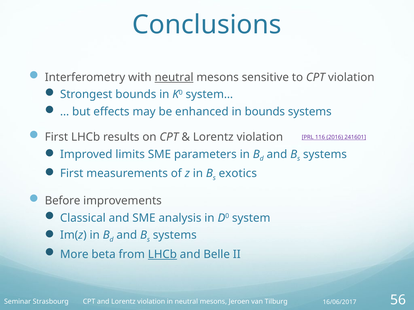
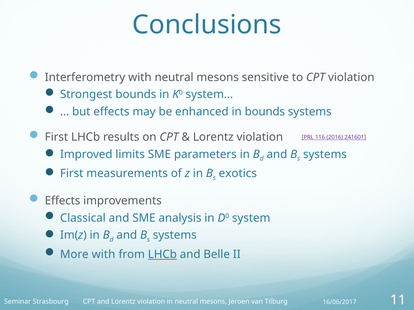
neutral at (174, 77) underline: present -> none
Before at (63, 201): Before -> Effects
More beta: beta -> with
56: 56 -> 11
